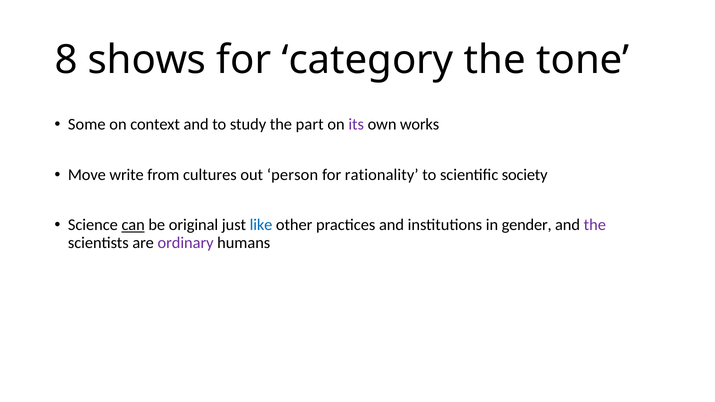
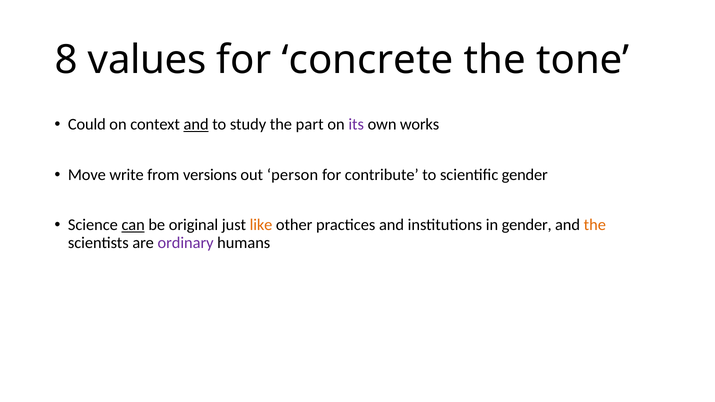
shows: shows -> values
category: category -> concrete
Some: Some -> Could
and at (196, 125) underline: none -> present
cultures: cultures -> versions
rationality: rationality -> contribute
scientific society: society -> gender
like colour: blue -> orange
the at (595, 225) colour: purple -> orange
